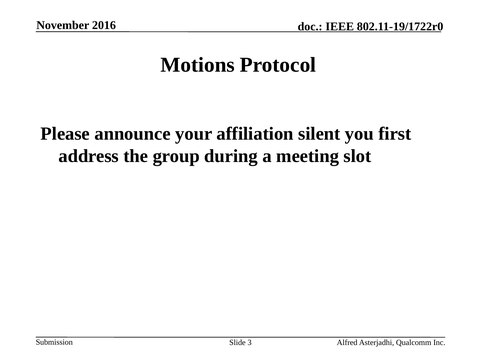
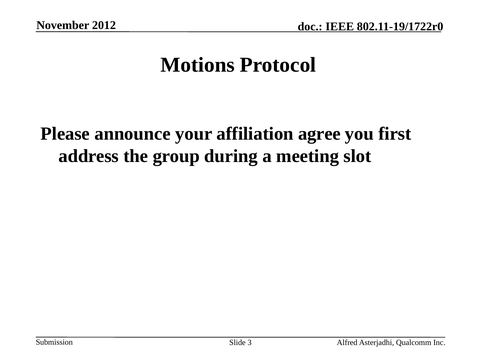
2016: 2016 -> 2012
silent: silent -> agree
